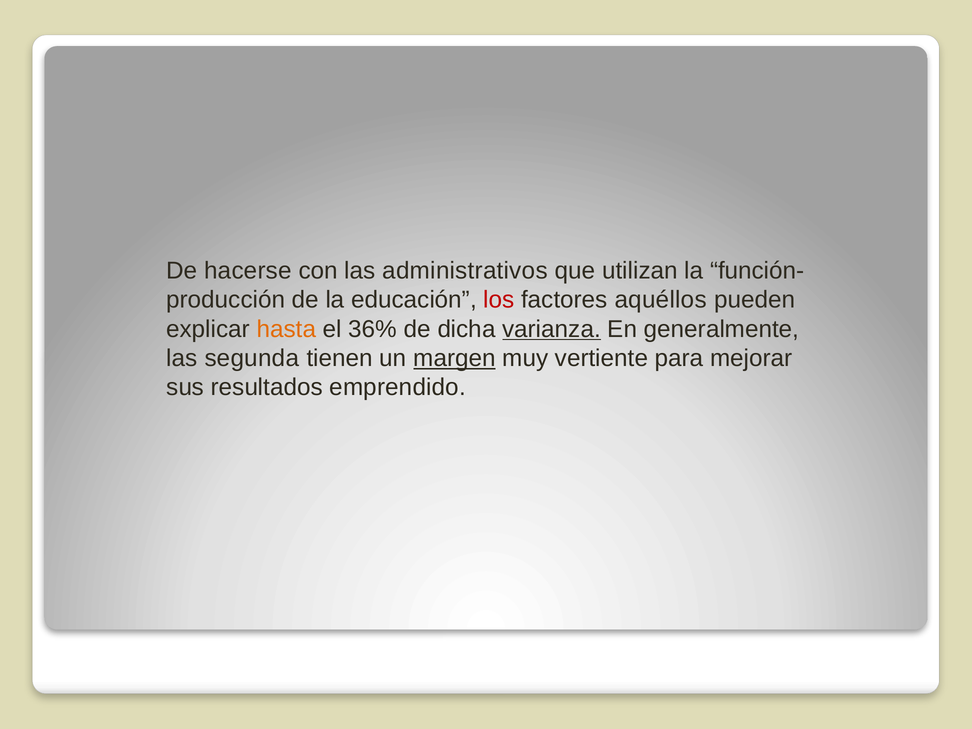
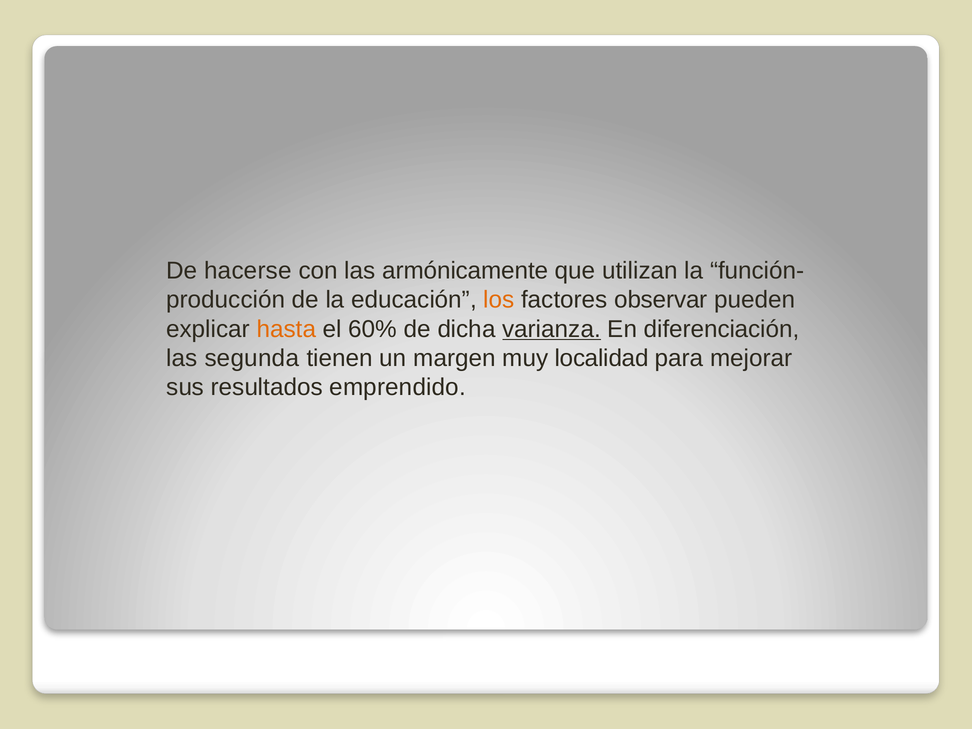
administrativos: administrativos -> armónicamente
los colour: red -> orange
aquéllos: aquéllos -> observar
36%: 36% -> 60%
generalmente: generalmente -> diferenciación
margen underline: present -> none
vertiente: vertiente -> localidad
